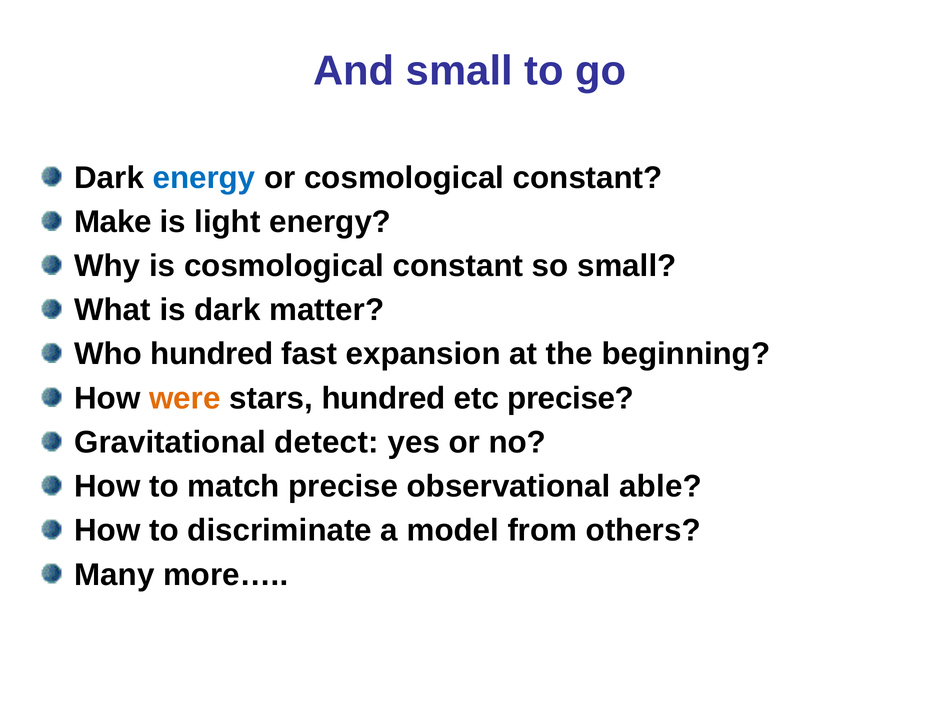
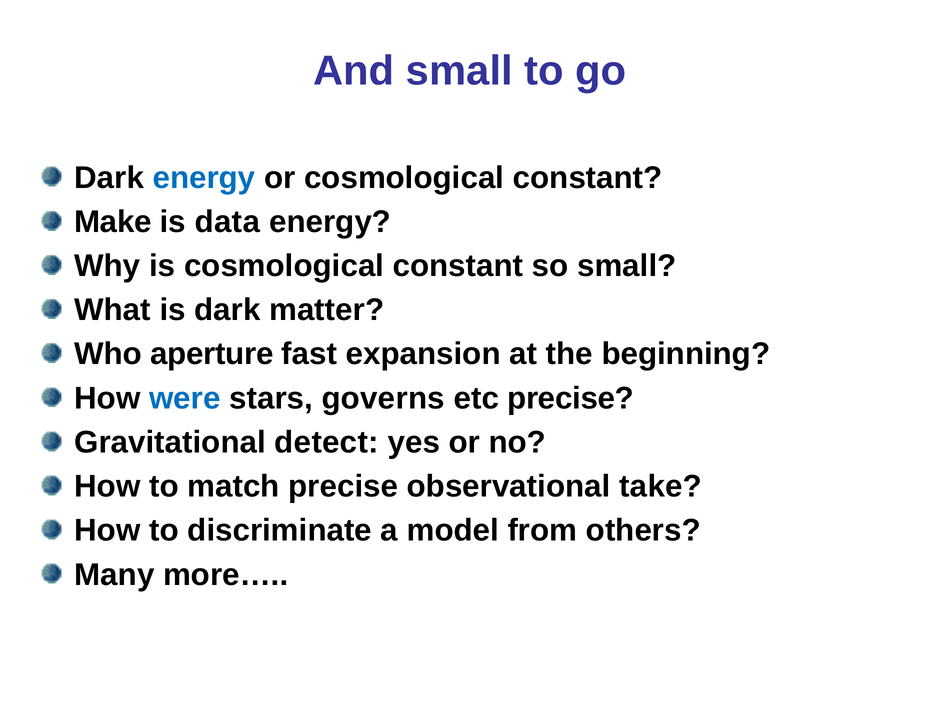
light: light -> data
Who hundred: hundred -> aperture
were colour: orange -> blue
stars hundred: hundred -> governs
able: able -> take
